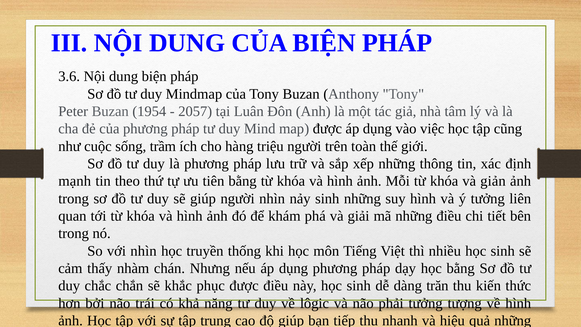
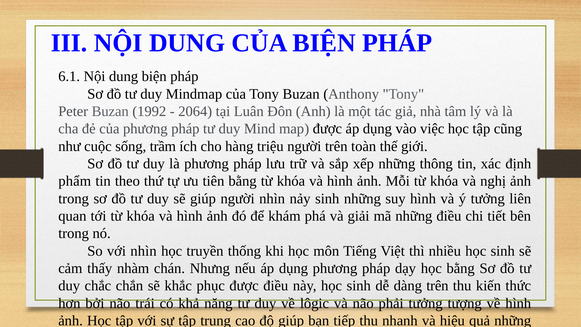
3.6: 3.6 -> 6.1
1954: 1954 -> 1992
2057: 2057 -> 2064
mạnh: mạnh -> phẩm
giản: giản -> nghị
dàng trăn: trăn -> trên
